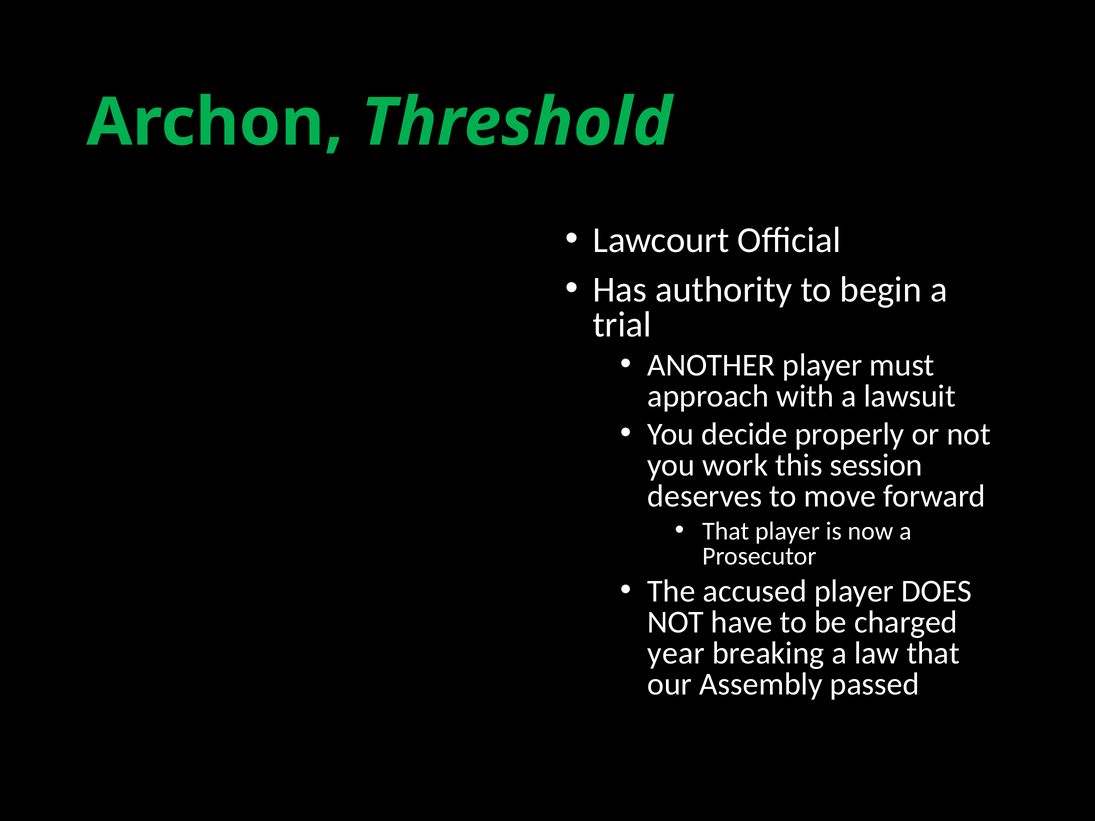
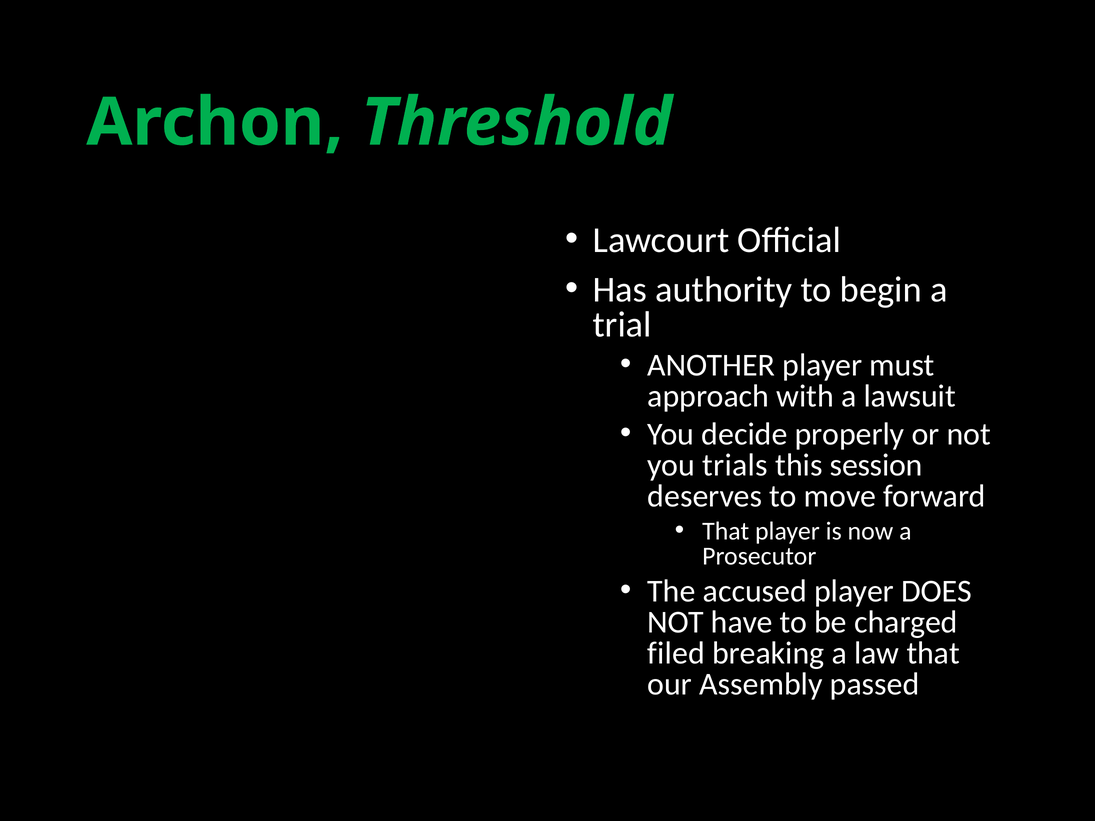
work: work -> trials
year: year -> filed
